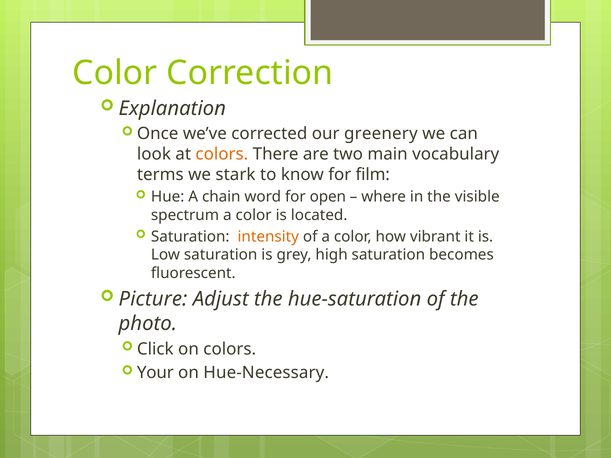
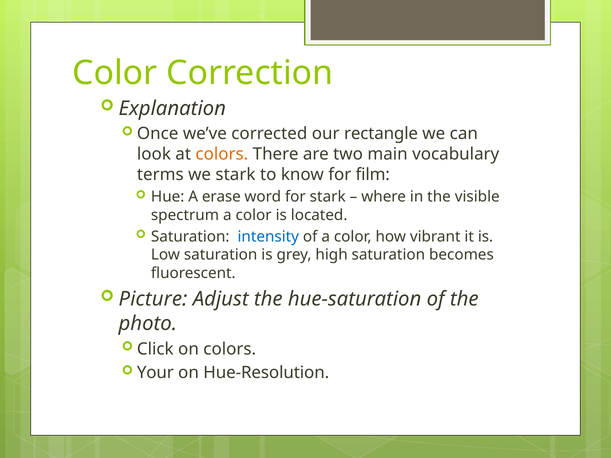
greenery: greenery -> rectangle
chain: chain -> erase
for open: open -> stark
intensity colour: orange -> blue
Hue-Necessary: Hue-Necessary -> Hue-Resolution
